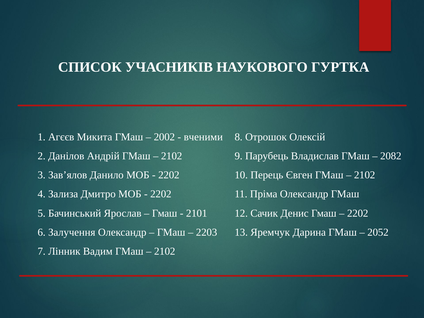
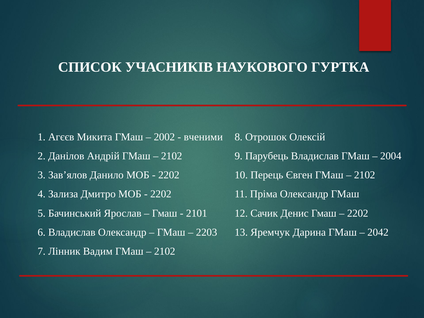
2082: 2082 -> 2004
6 Залучення: Залучення -> Владислав
2052: 2052 -> 2042
